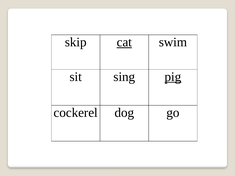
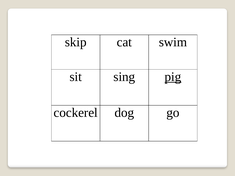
cat underline: present -> none
